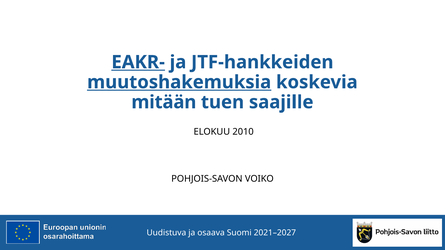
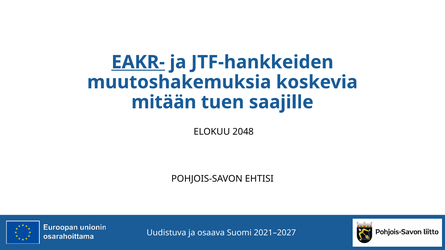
muutoshakemuksia underline: present -> none
2010: 2010 -> 2048
VOIKO: VOIKO -> EHTISI
